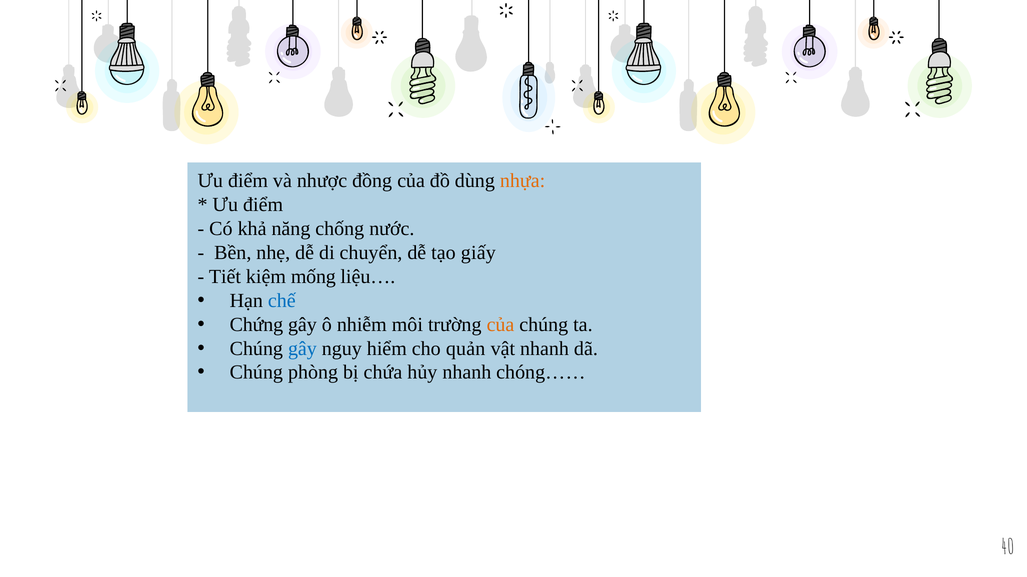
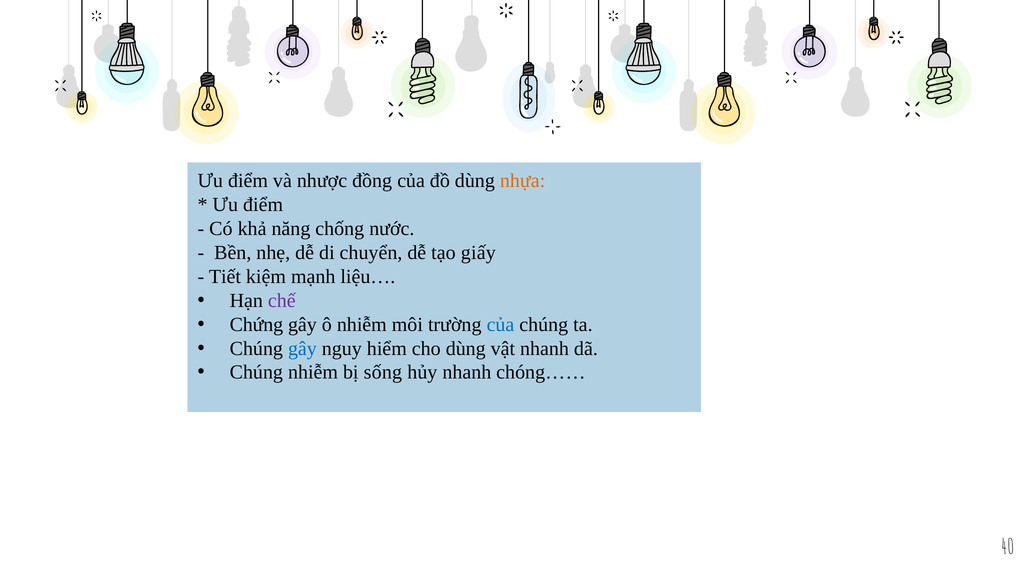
mống: mống -> mạnh
chế colour: blue -> purple
của at (500, 325) colour: orange -> blue
cho quản: quản -> dùng
Chúng phòng: phòng -> nhiễm
chứa: chứa -> sống
